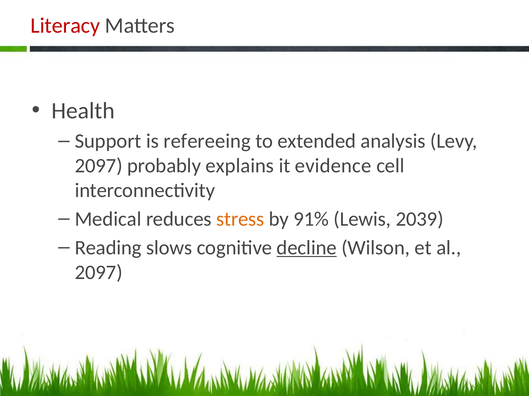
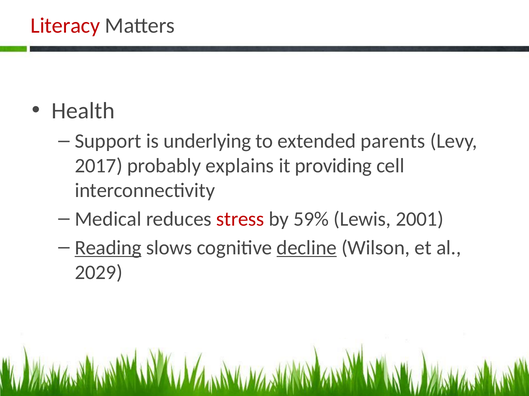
refereeing: refereeing -> underlying
analysis: analysis -> parents
2097 at (99, 166): 2097 -> 2017
evidence: evidence -> providing
stress colour: orange -> red
91%: 91% -> 59%
2039: 2039 -> 2001
Reading underline: none -> present
2097 at (99, 273): 2097 -> 2029
